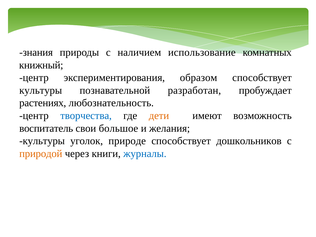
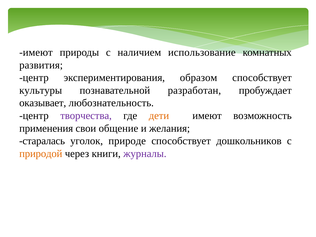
знания at (36, 52): знания -> имеют
книжный: книжный -> развития
растениях: растениях -> оказывает
творчества colour: blue -> purple
воспитатель: воспитатель -> применения
большое: большое -> общение
культуры at (42, 141): культуры -> старалась
журналы colour: blue -> purple
